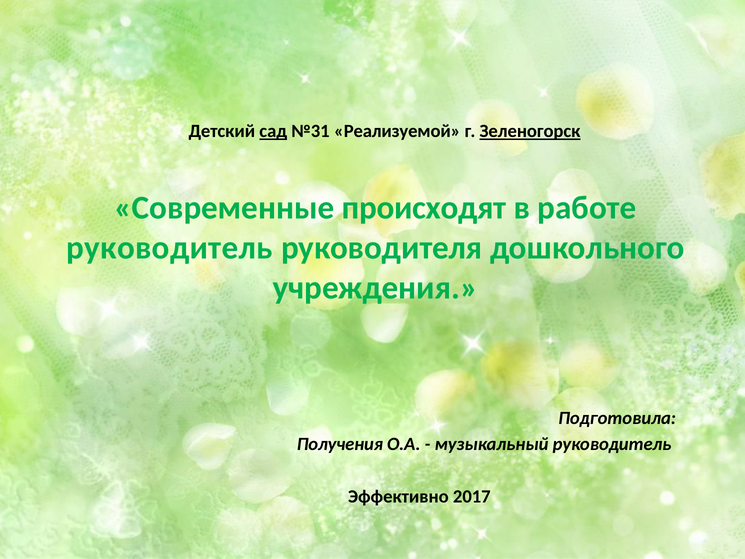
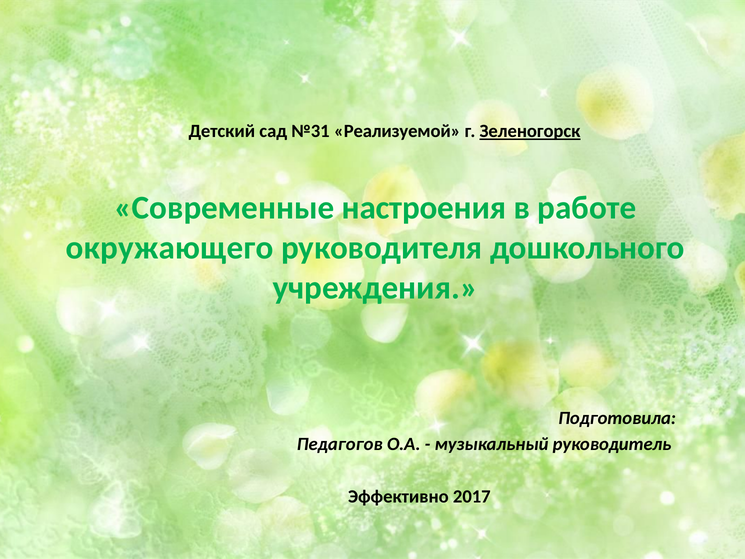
сад underline: present -> none
происходят: происходят -> настроения
руководитель at (169, 248): руководитель -> окружающего
Получения: Получения -> Педагогов
